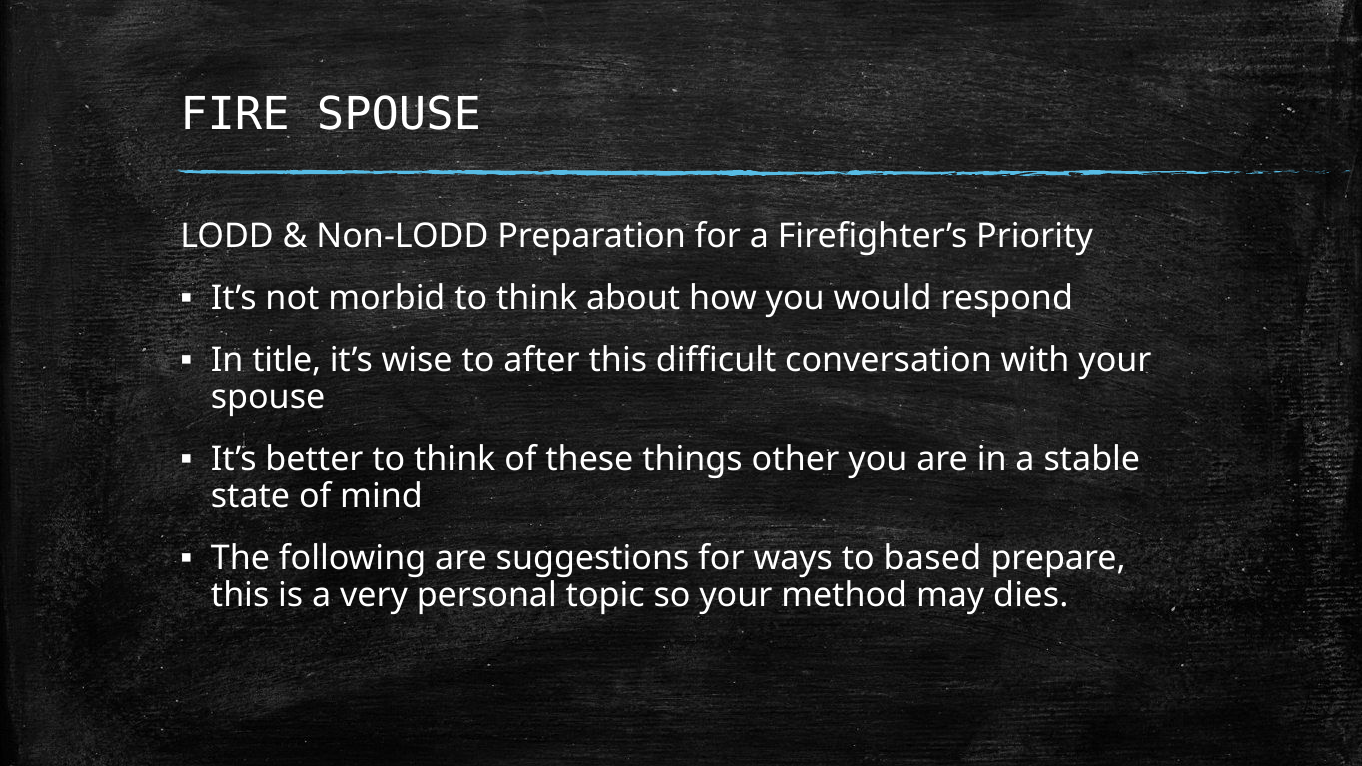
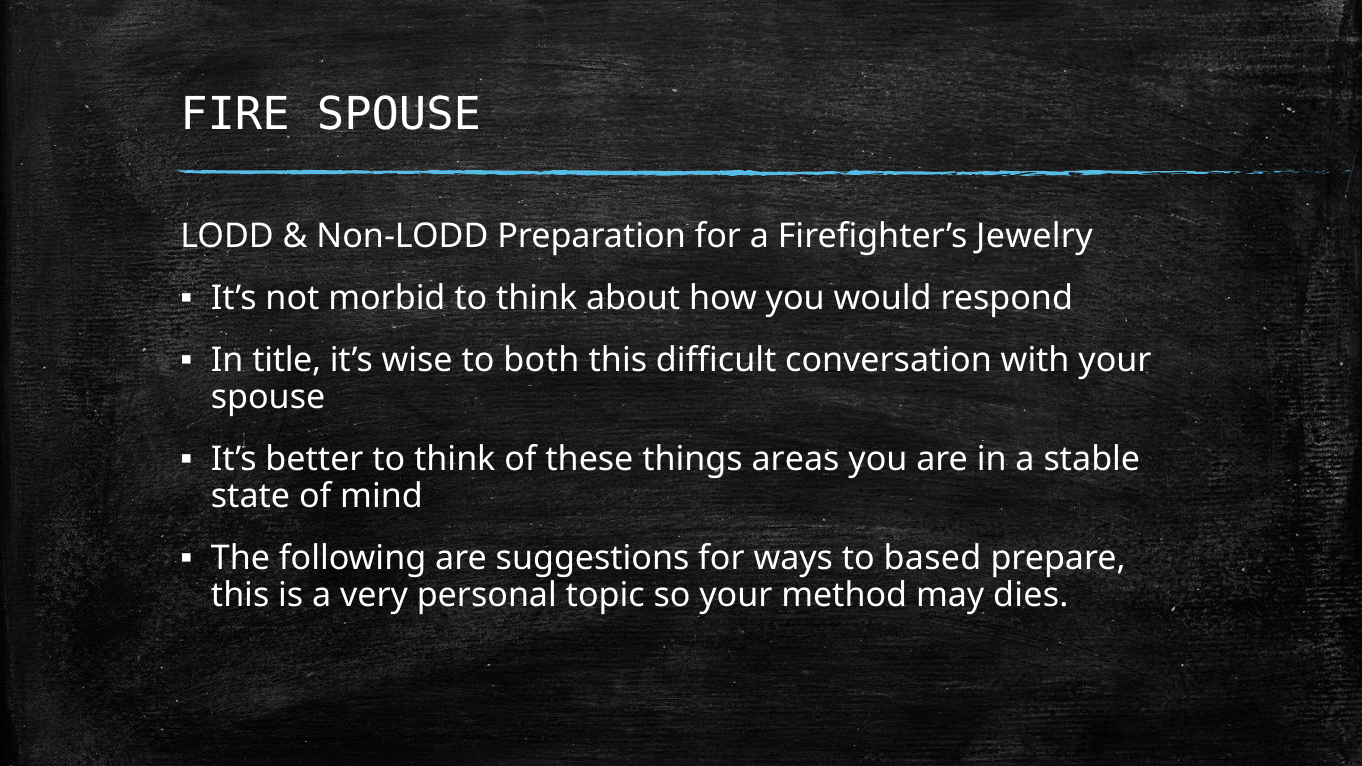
Priority: Priority -> Jewelry
after: after -> both
other: other -> areas
